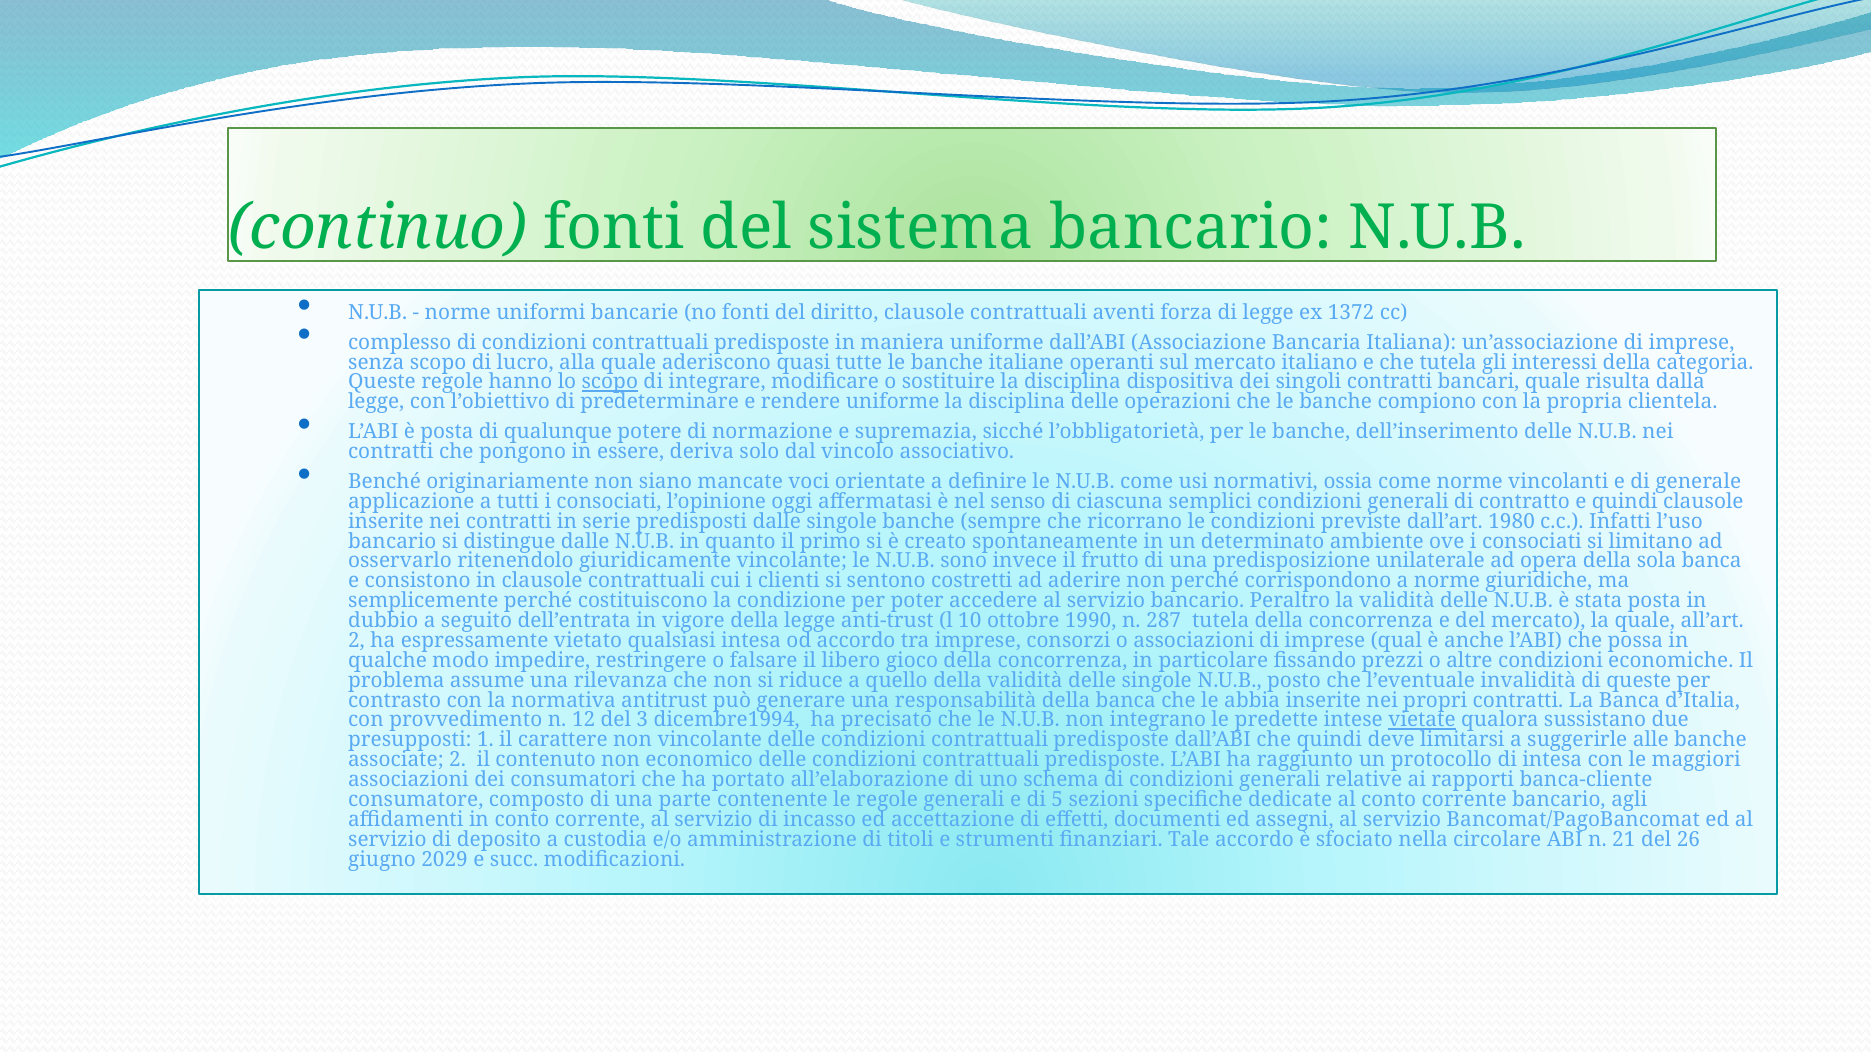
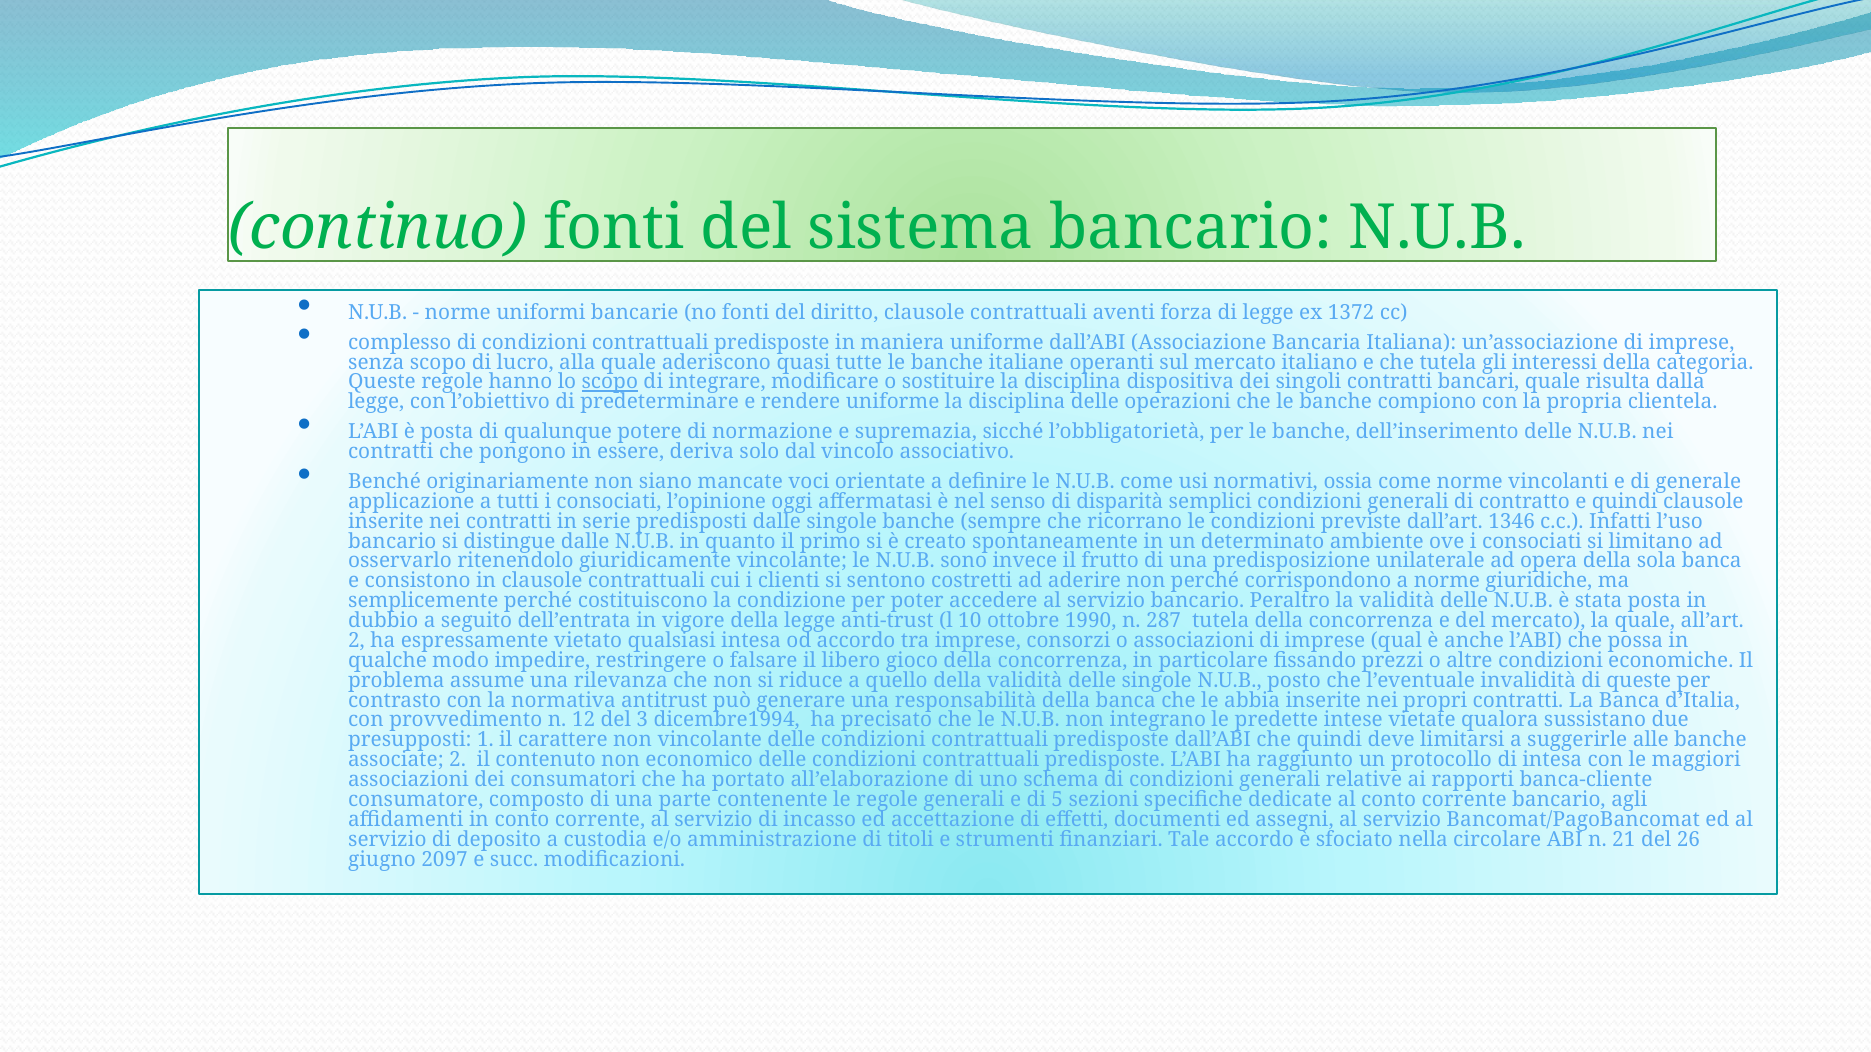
ciascuna: ciascuna -> disparità
1980: 1980 -> 1346
vietate underline: present -> none
2029: 2029 -> 2097
